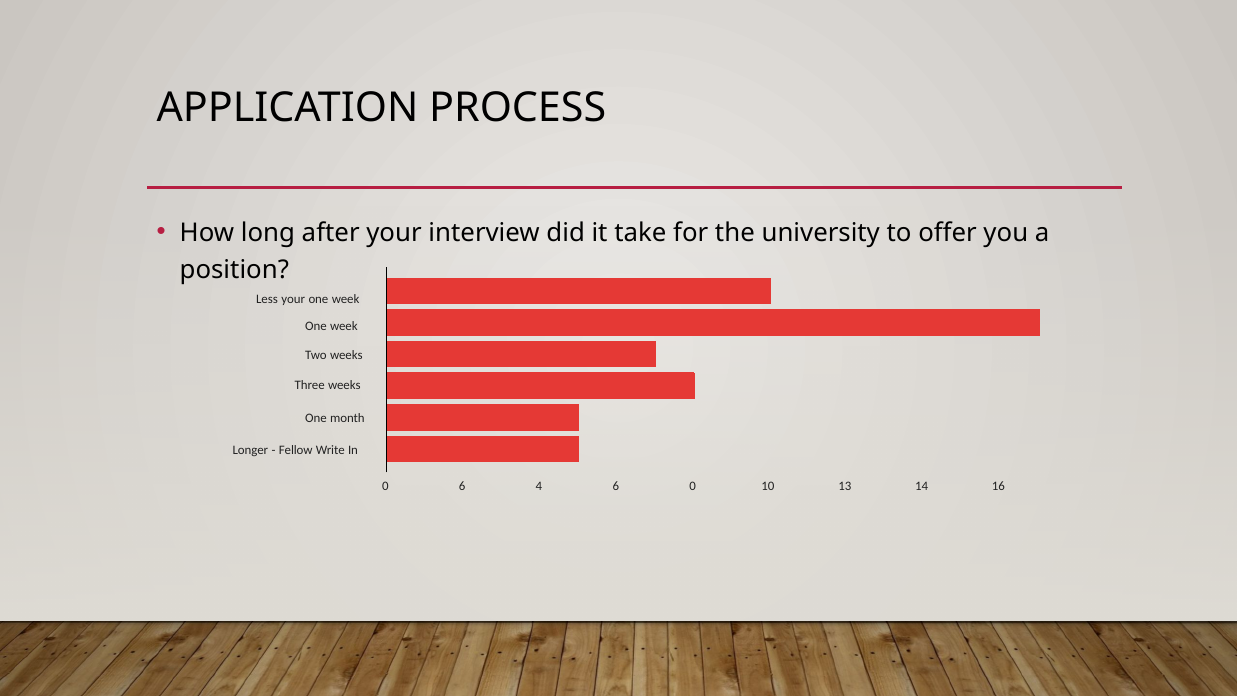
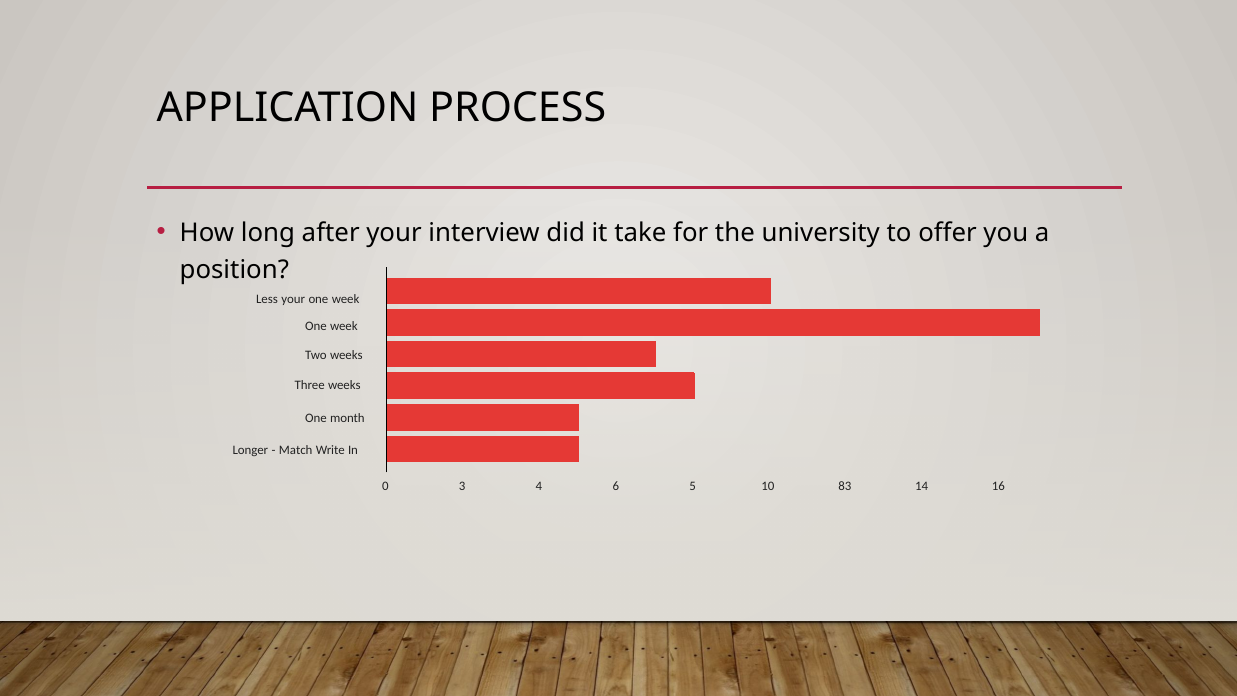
Fellow: Fellow -> Match
0 6: 6 -> 3
6 0: 0 -> 5
13: 13 -> 83
